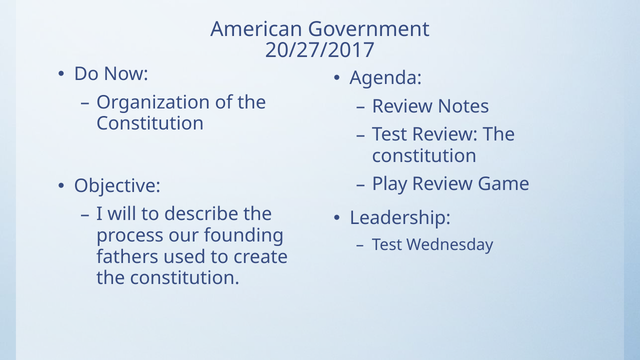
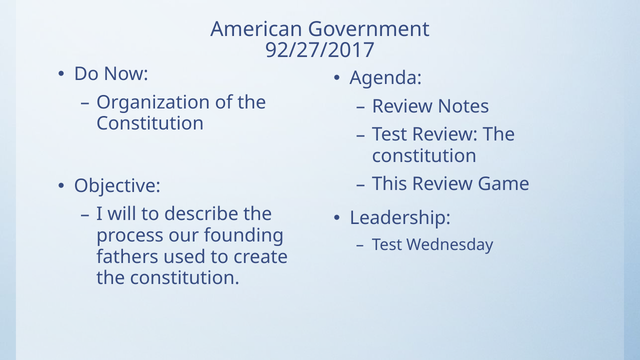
20/27/2017: 20/27/2017 -> 92/27/2017
Play: Play -> This
